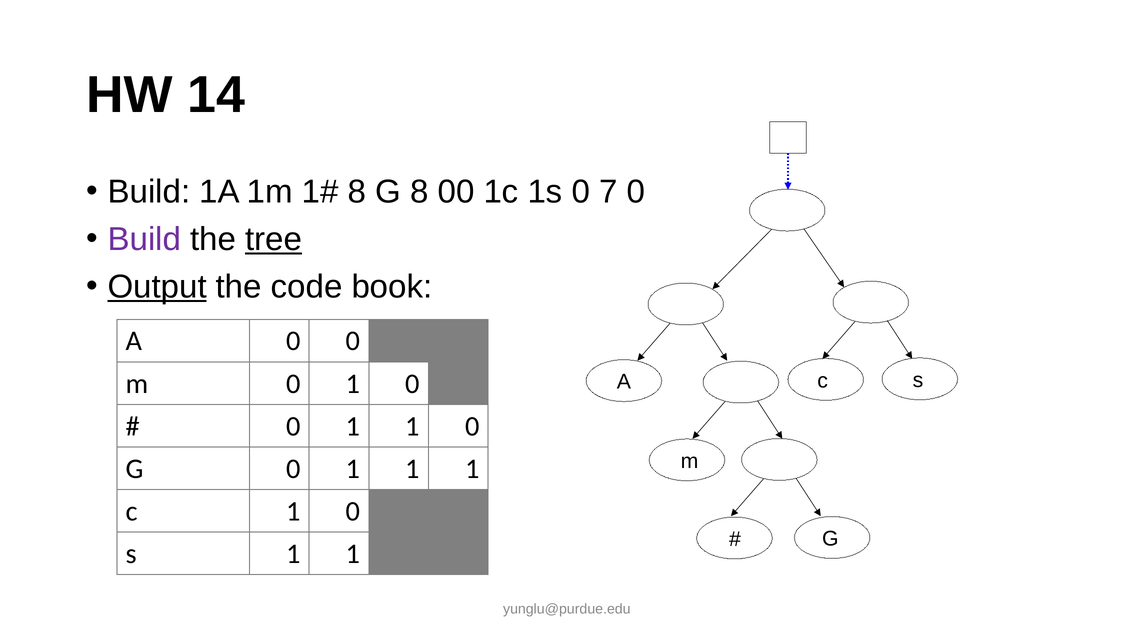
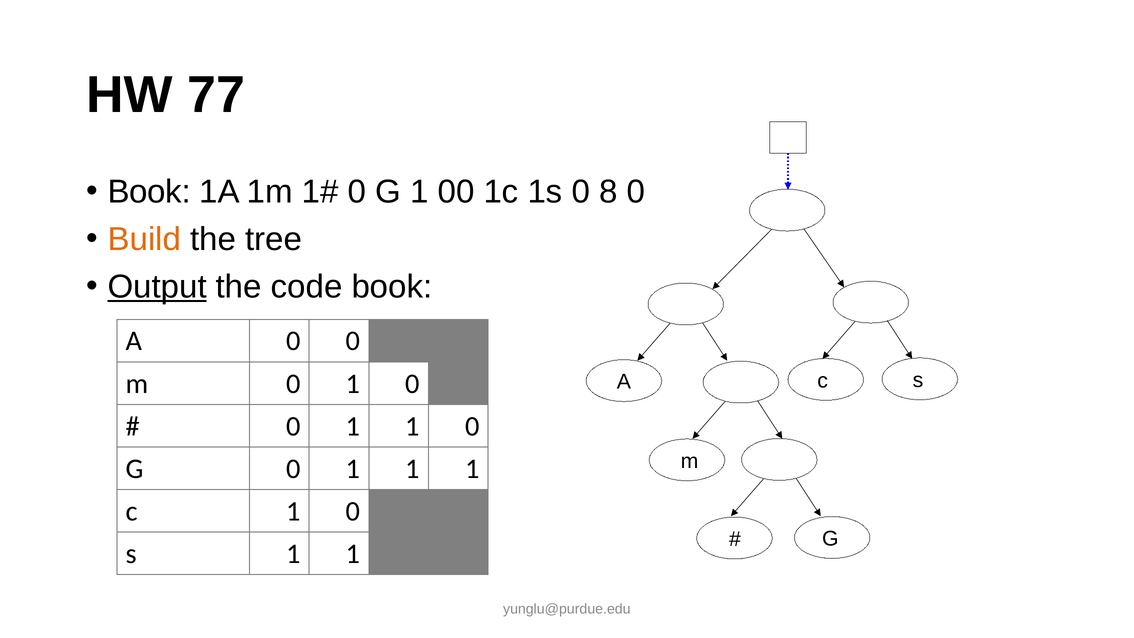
14: 14 -> 77
Build at (149, 192): Build -> Book
8 at (357, 192): 8 -> 0
G 8: 8 -> 1
7: 7 -> 8
Build at (144, 239) colour: purple -> orange
tree underline: present -> none
